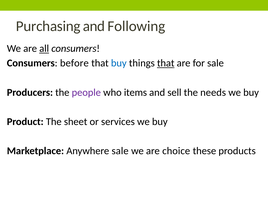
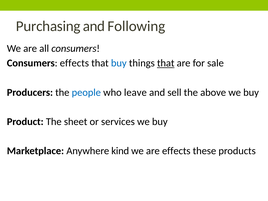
all underline: present -> none
Consumers before: before -> effects
people colour: purple -> blue
items: items -> leave
needs: needs -> above
Anywhere sale: sale -> kind
are choice: choice -> effects
